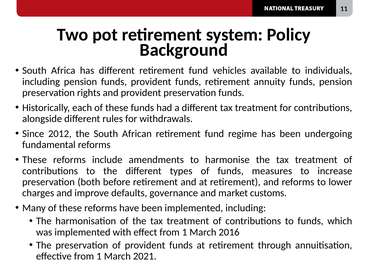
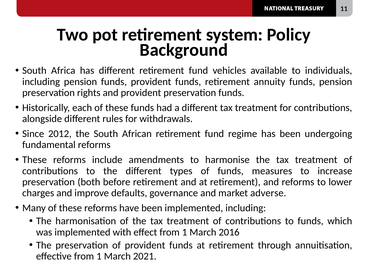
customs: customs -> adverse
